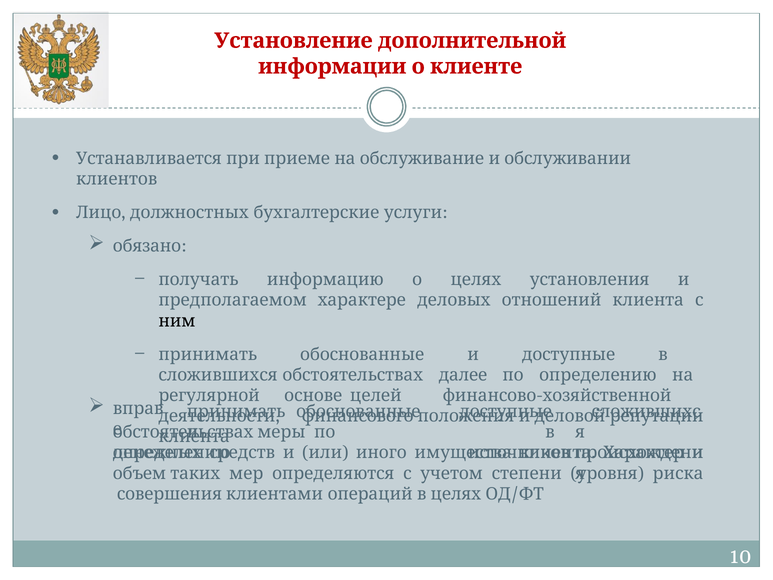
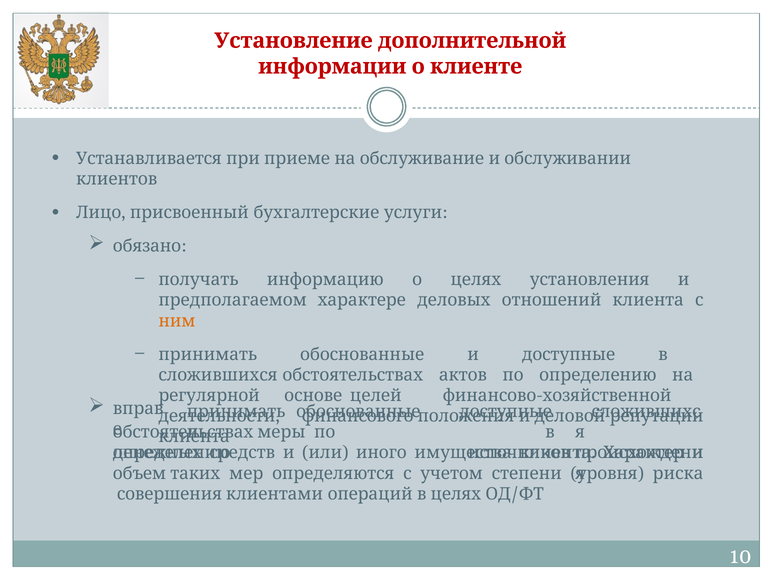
должностных: должностных -> присвоенный
ним colour: black -> orange
далее: далее -> актов
